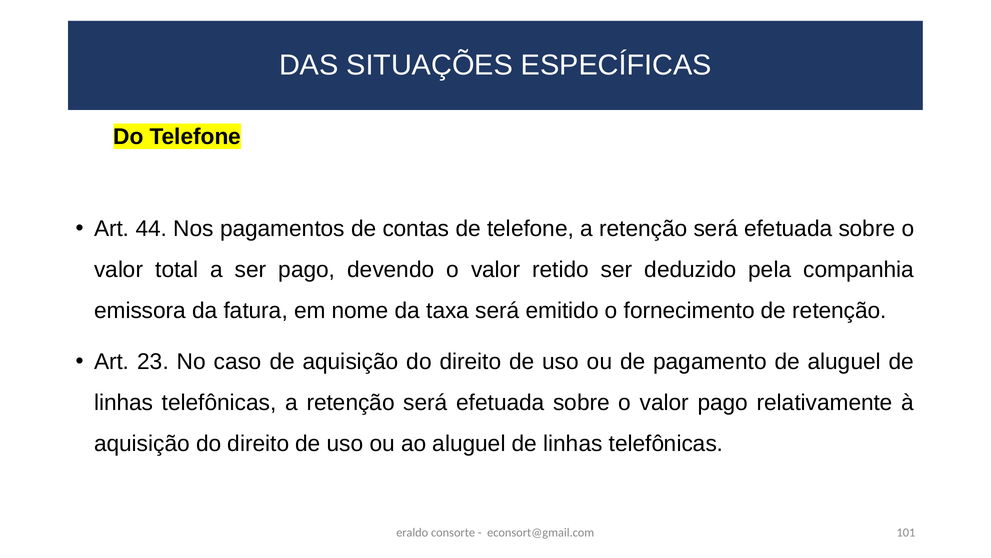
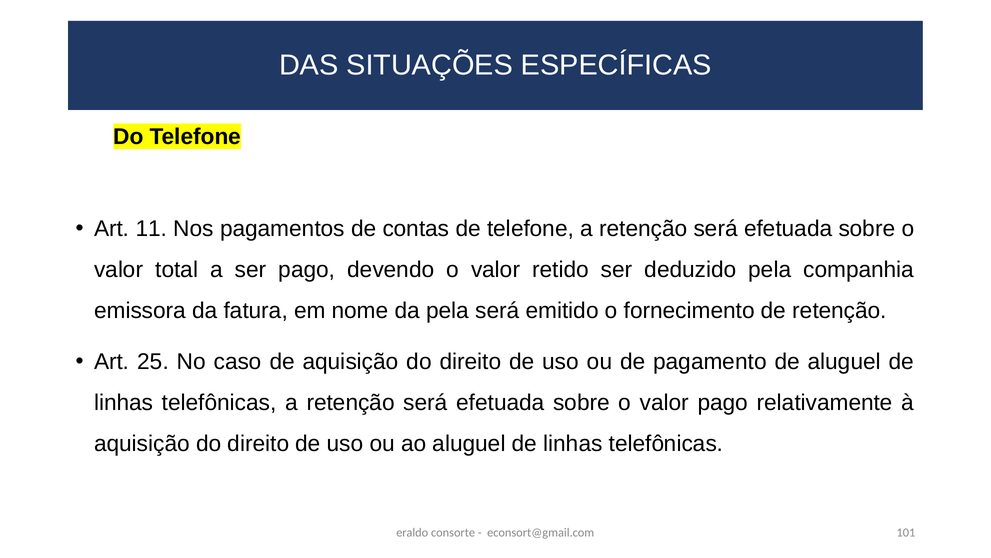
44: 44 -> 11
da taxa: taxa -> pela
23: 23 -> 25
